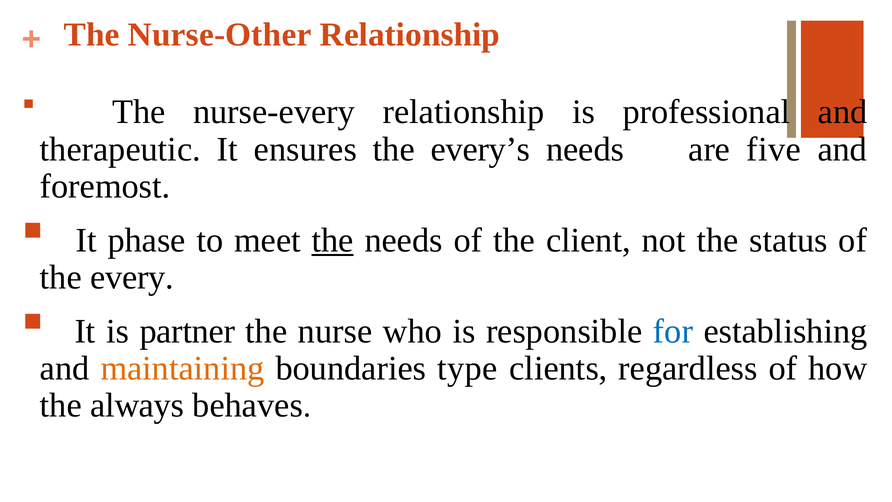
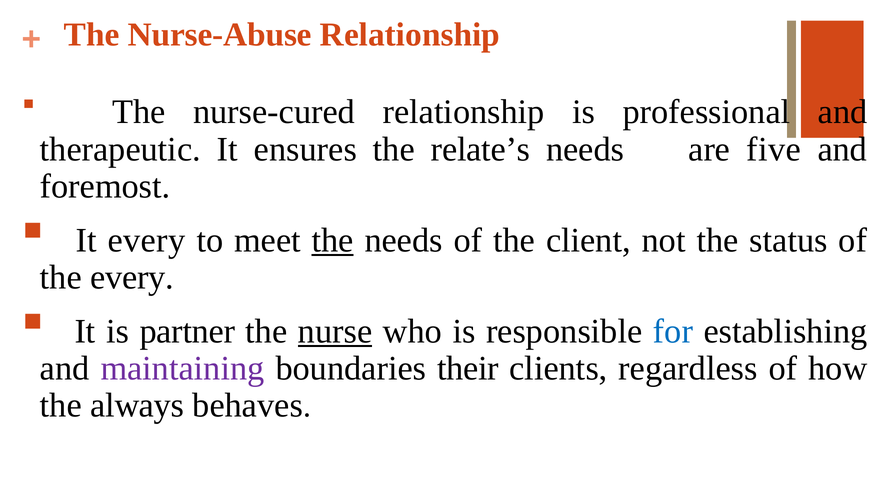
Nurse-Other: Nurse-Other -> Nurse-Abuse
nurse-every: nurse-every -> nurse-cured
every’s: every’s -> relate’s
It phase: phase -> every
nurse underline: none -> present
maintaining colour: orange -> purple
type: type -> their
